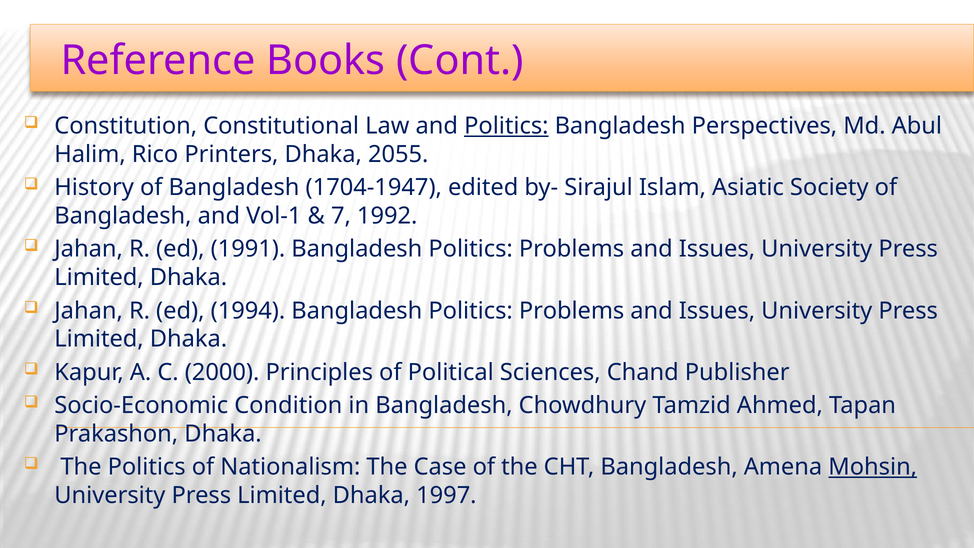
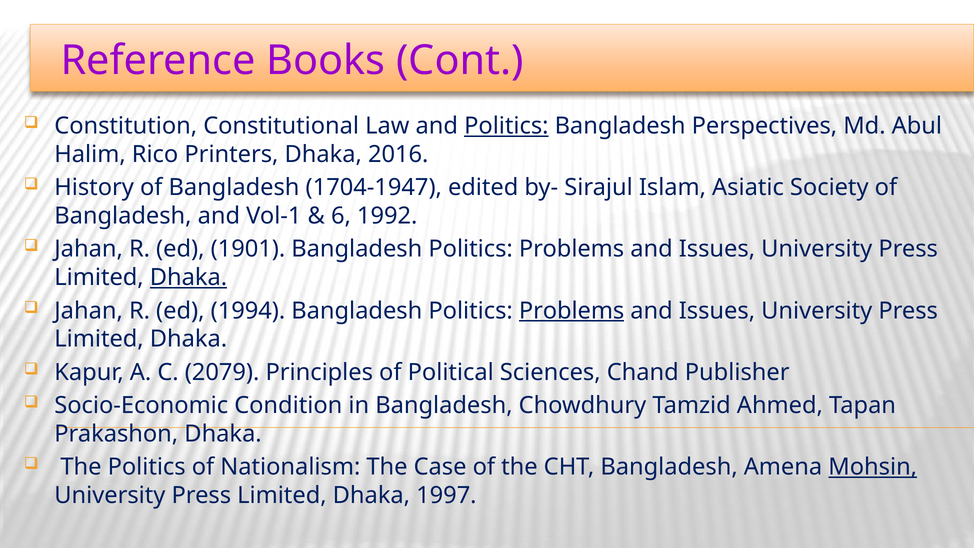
2055: 2055 -> 2016
7: 7 -> 6
1991: 1991 -> 1901
Dhaka at (189, 277) underline: none -> present
Problems at (572, 311) underline: none -> present
2000: 2000 -> 2079
